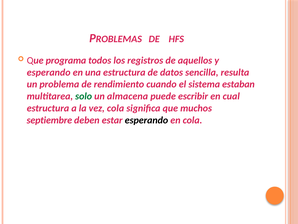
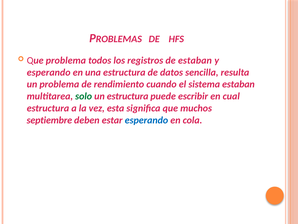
Que programa: programa -> problema
de aquellos: aquellos -> estaban
un almacena: almacena -> estructura
vez cola: cola -> esta
esperando at (146, 120) colour: black -> blue
